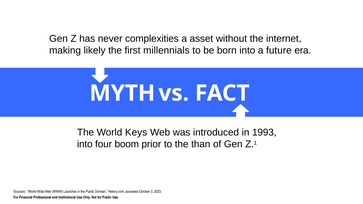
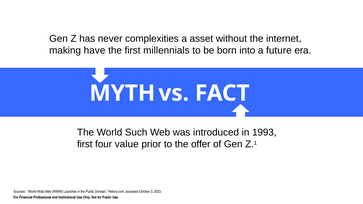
likely: likely -> have
Keys: Keys -> Such
into at (85, 144): into -> first
boom: boom -> value
than: than -> offer
